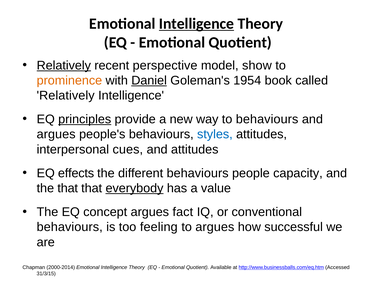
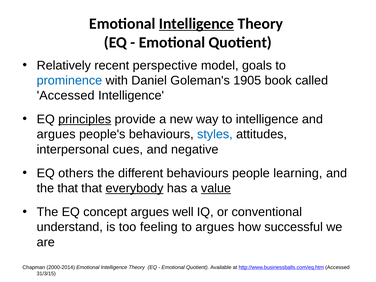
Relatively at (64, 65) underline: present -> none
show: show -> goals
prominence colour: orange -> blue
Daniel underline: present -> none
1954: 1954 -> 1905
Relatively at (66, 95): Relatively -> Accessed
to behaviours: behaviours -> intelligence
and attitudes: attitudes -> negative
effects: effects -> others
capacity: capacity -> learning
value underline: none -> present
fact: fact -> well
behaviours at (70, 227): behaviours -> understand
